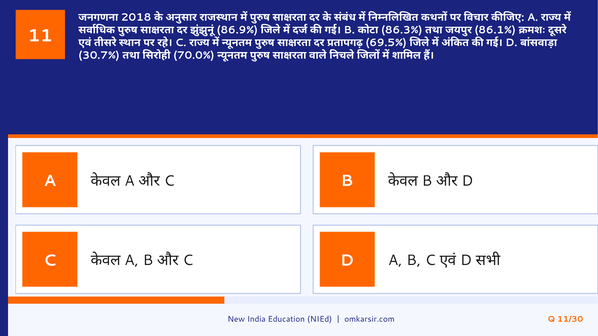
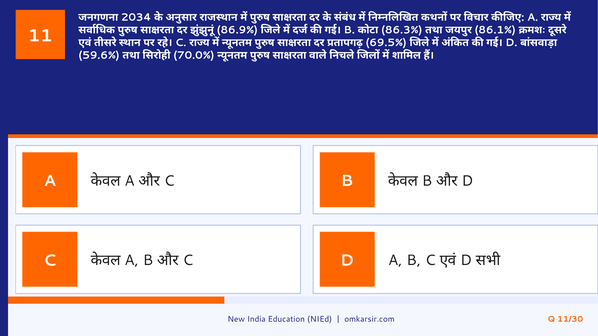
2018: 2018 -> 2034
30.7%: 30.7% -> 59.6%
